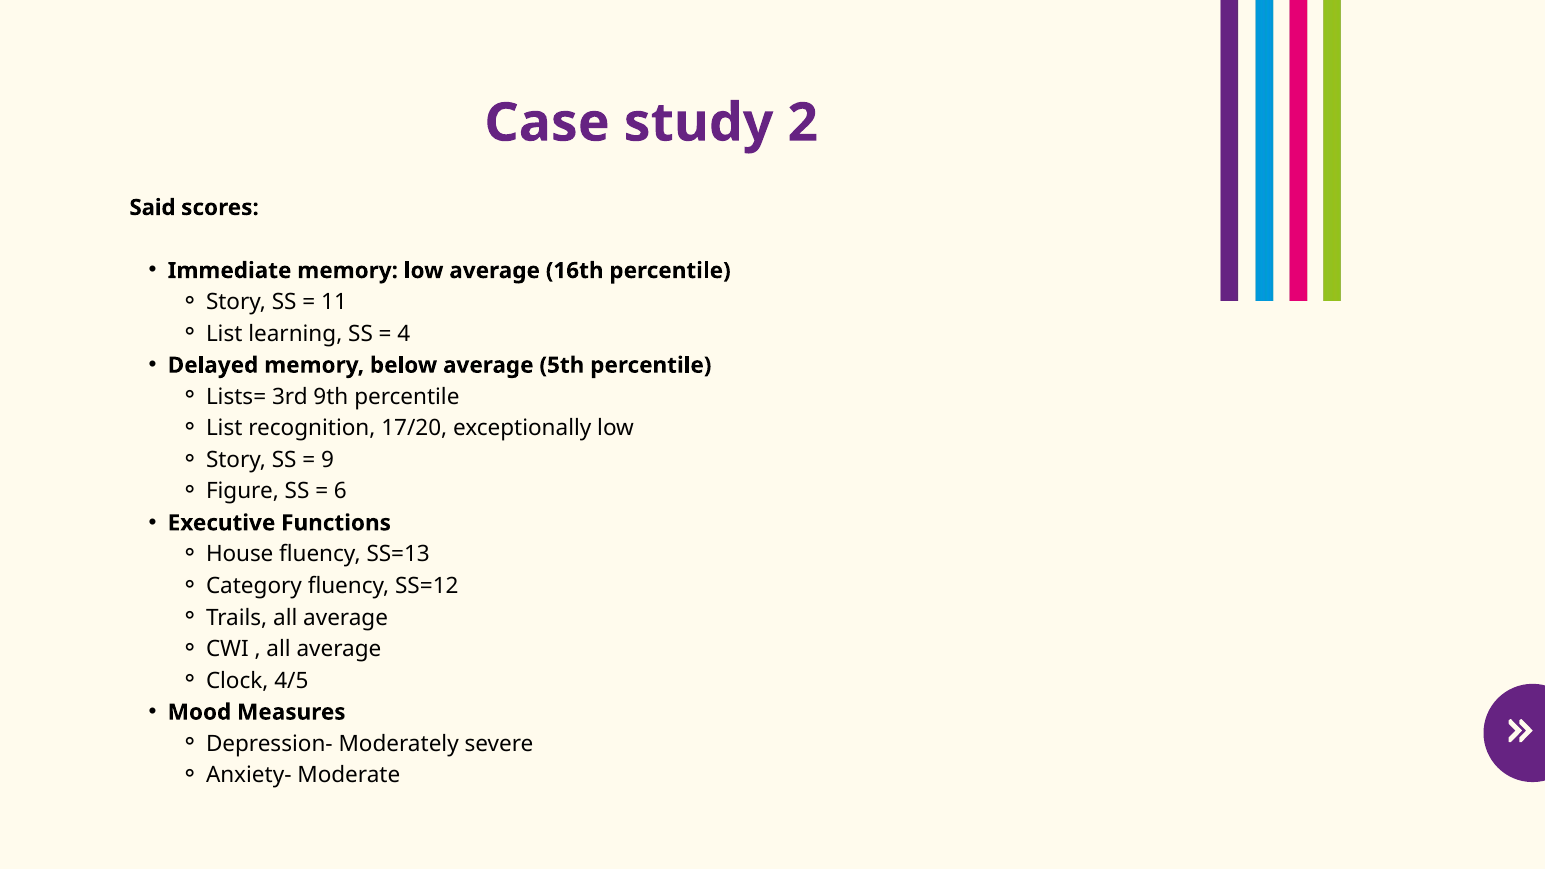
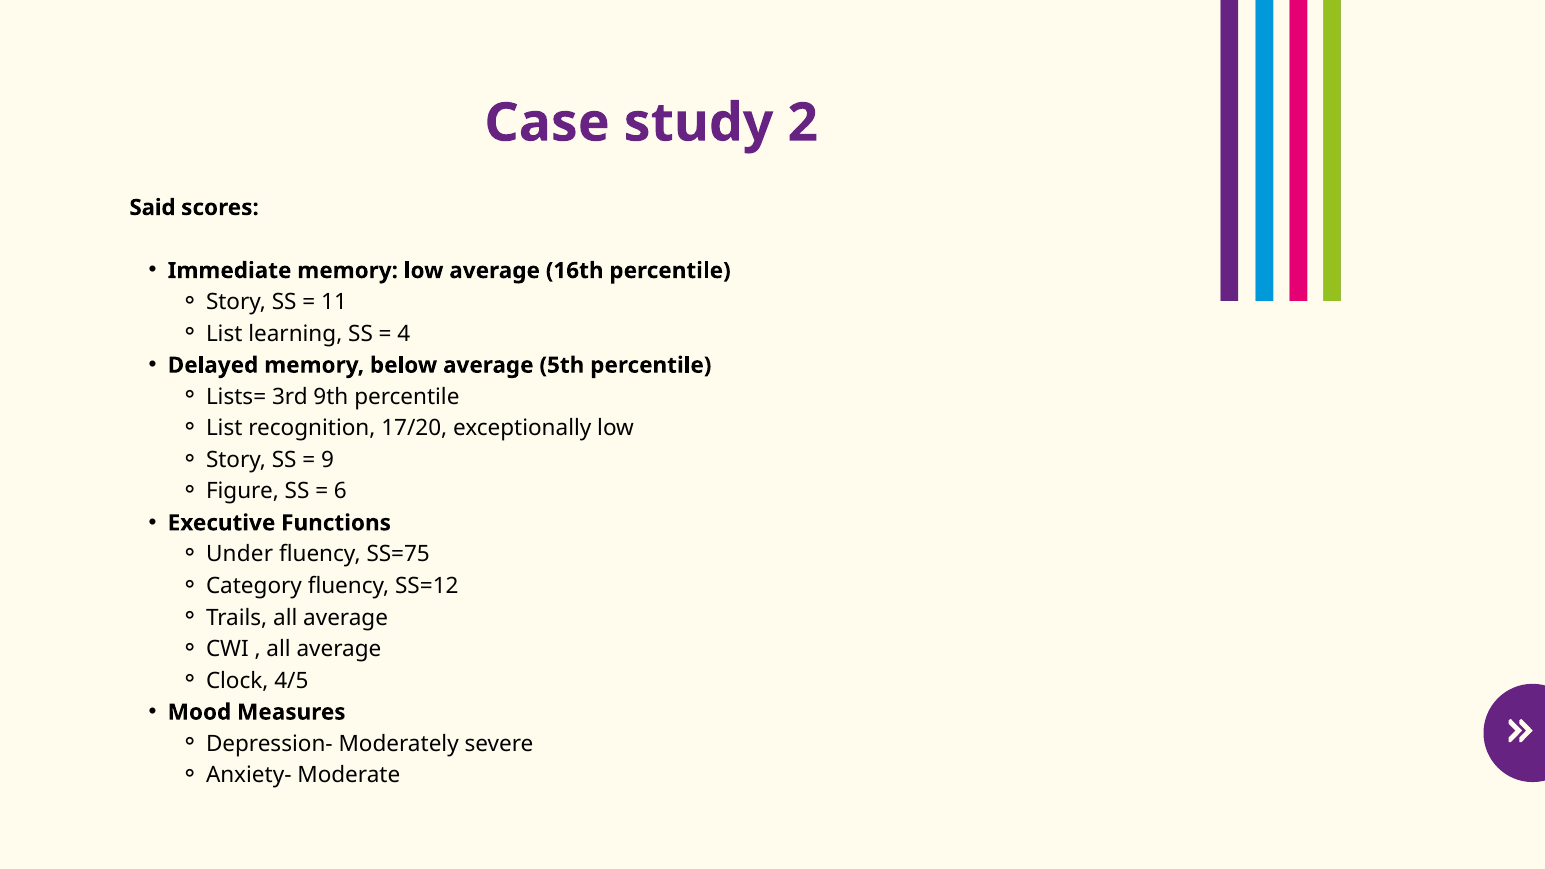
House: House -> Under
SS=13: SS=13 -> SS=75
